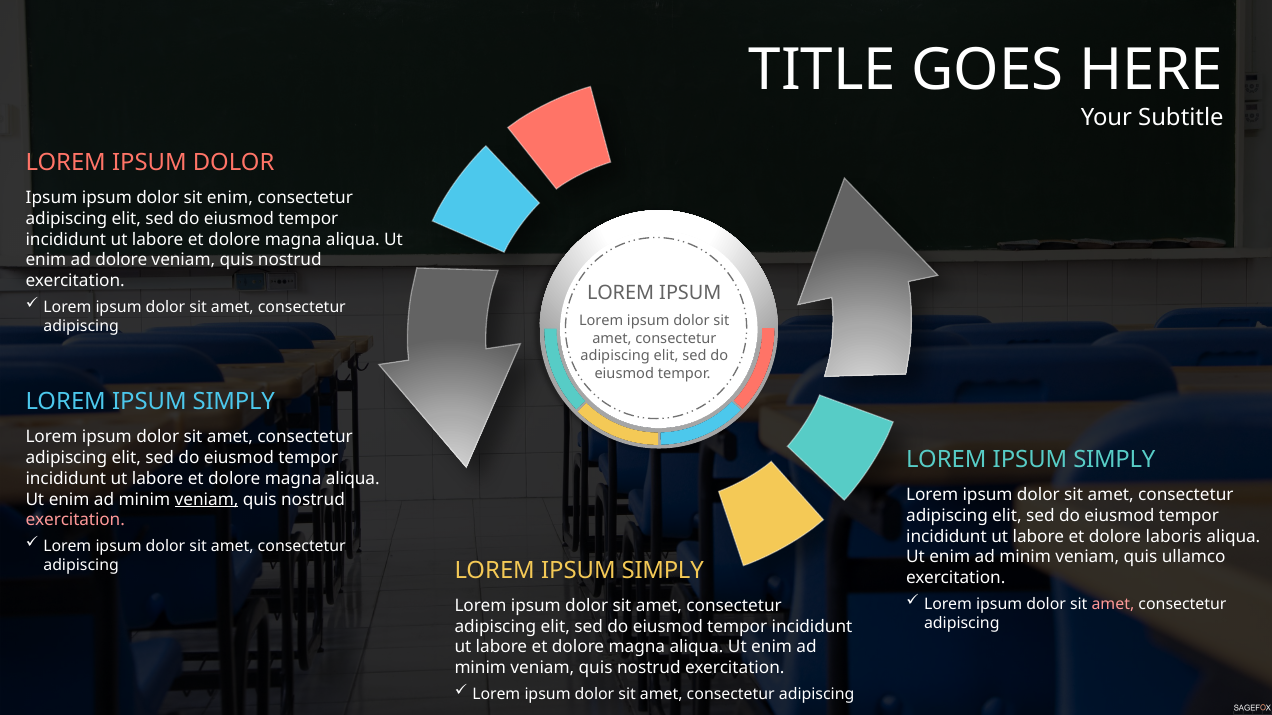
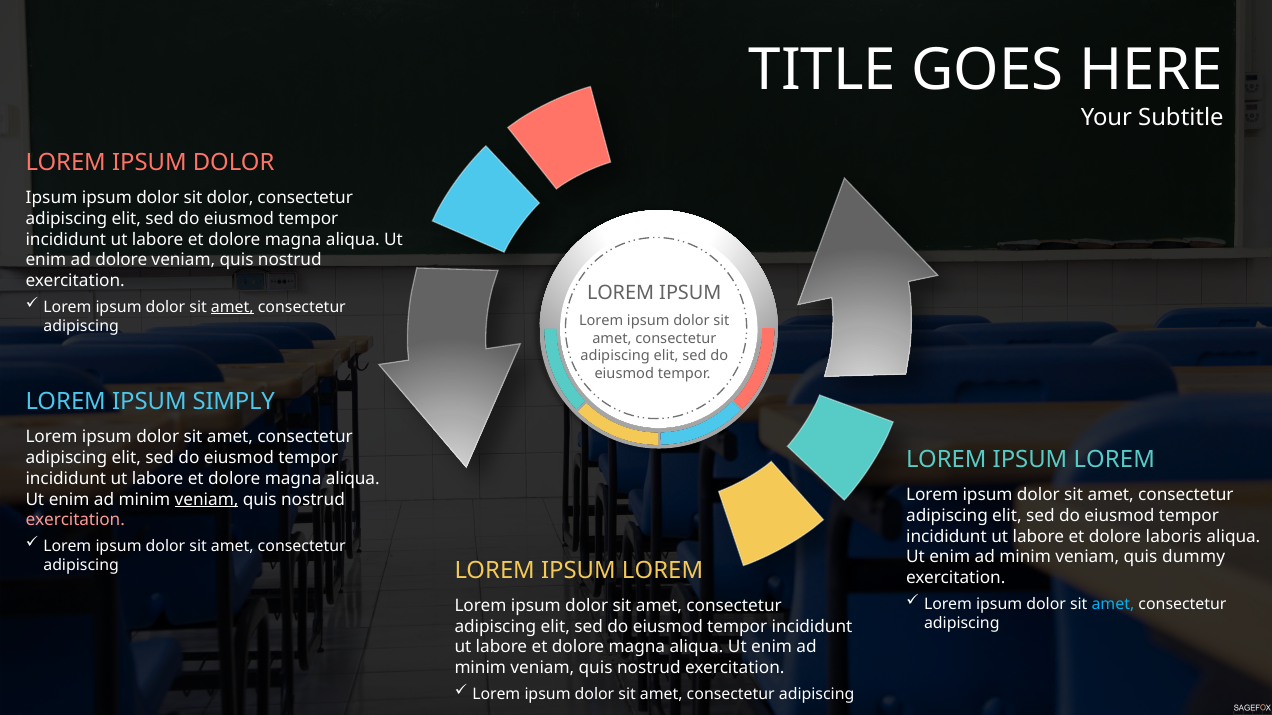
sit enim: enim -> dolor
amet at (232, 307) underline: none -> present
SIMPLY at (1114, 460): SIMPLY -> LOREM
ullamco: ullamco -> dummy
SIMPLY at (663, 571): SIMPLY -> LOREM
amet at (1113, 604) colour: pink -> light blue
